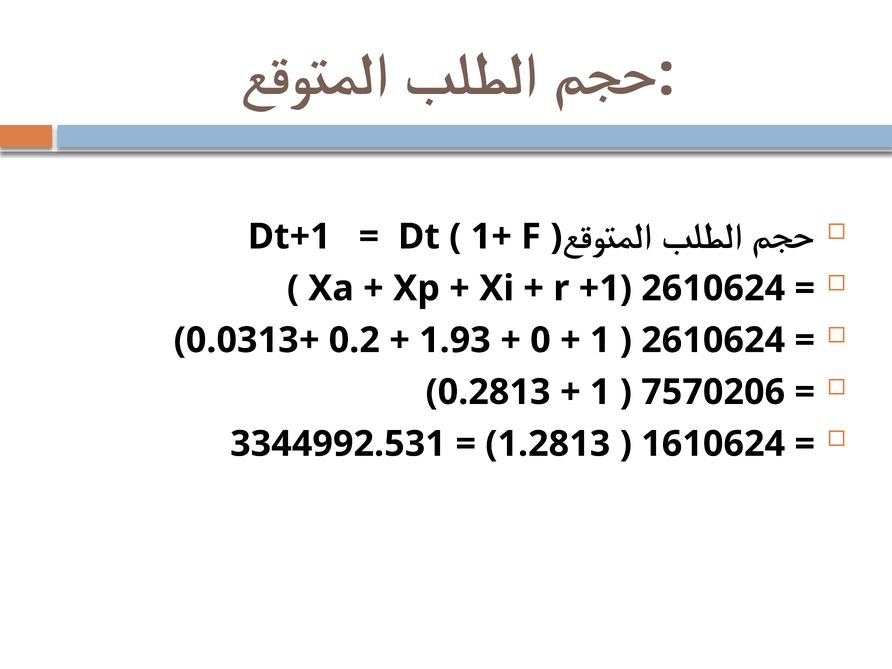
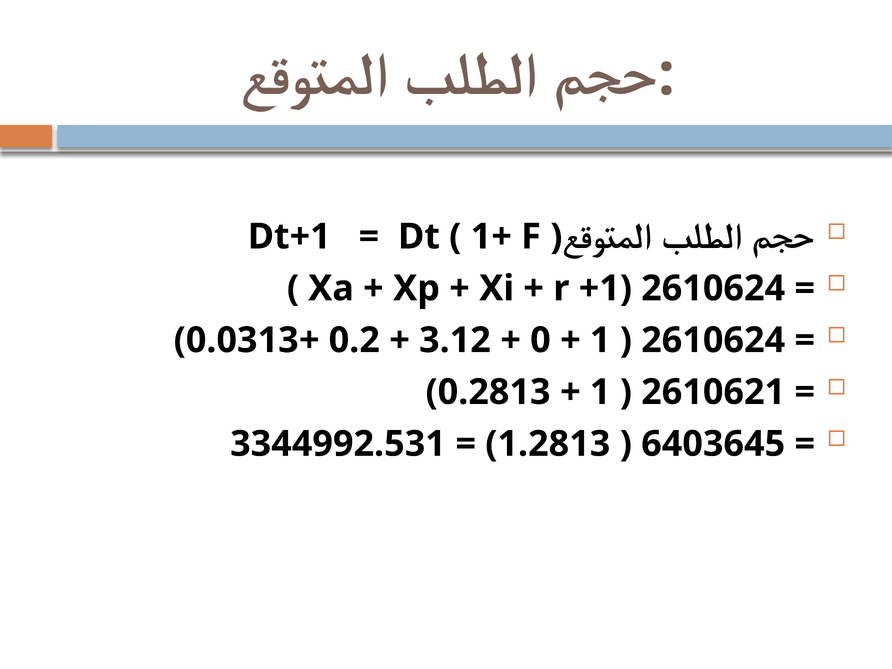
1.93: 1.93 -> 3.12
7570206: 7570206 -> 2610621
1610624: 1610624 -> 6403645
